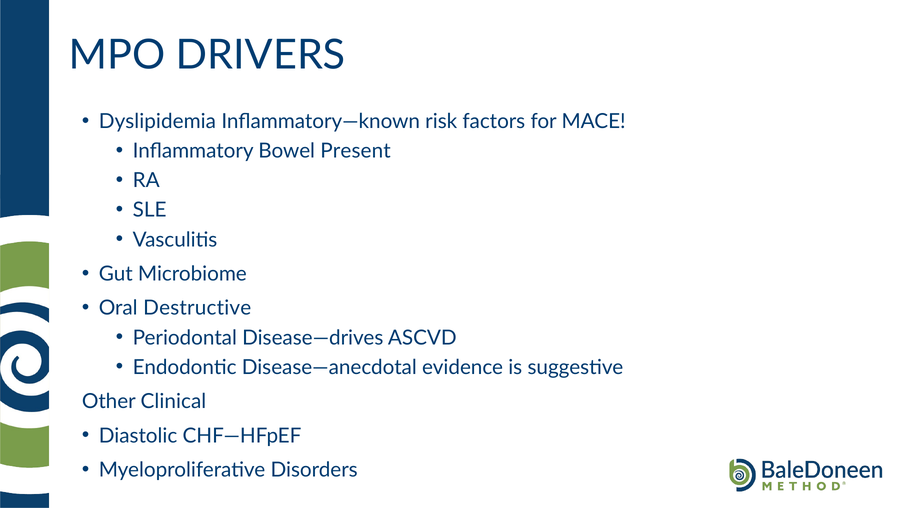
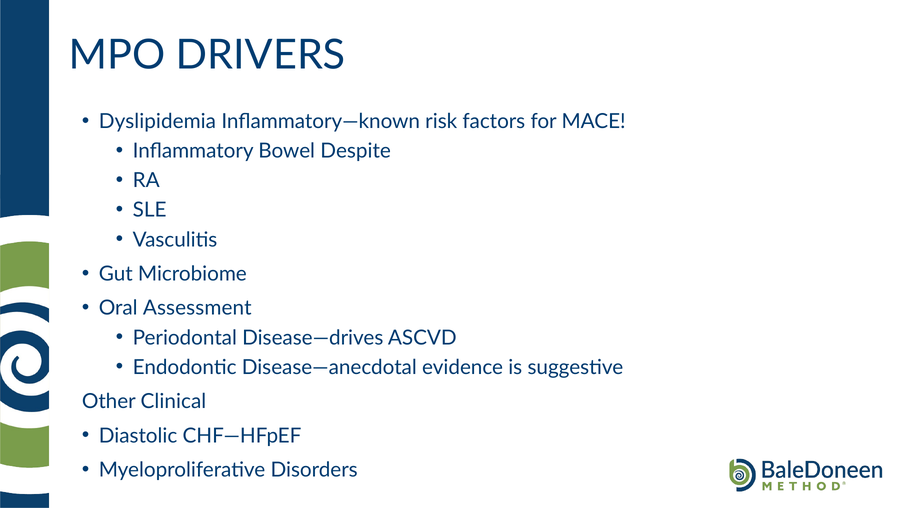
Present: Present -> Despite
Destructive: Destructive -> Assessment
